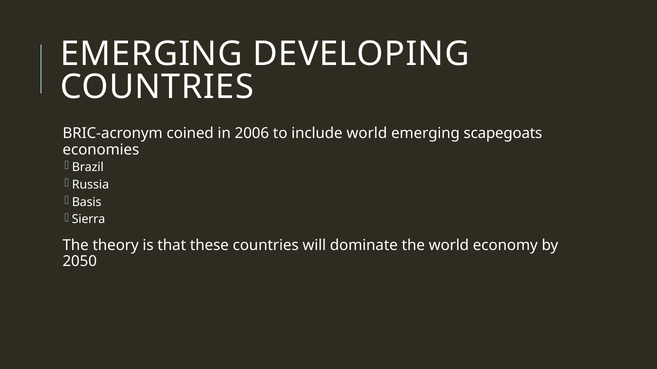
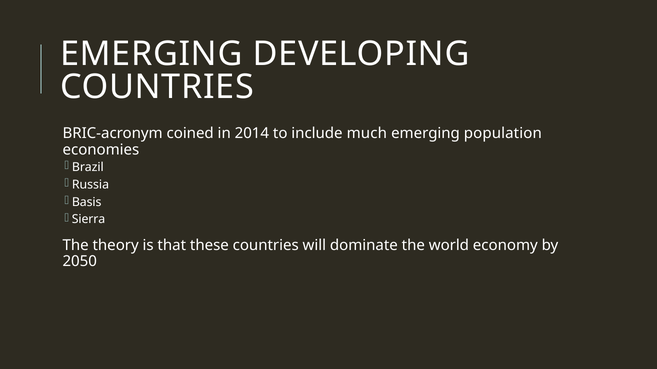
2006: 2006 -> 2014
include world: world -> much
scapegoats: scapegoats -> population
